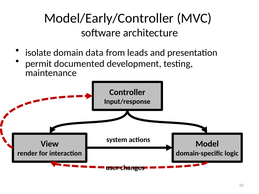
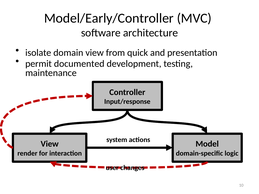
domain data: data -> view
leads: leads -> quick
